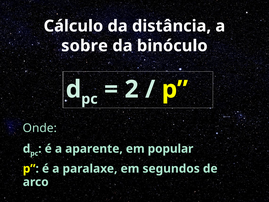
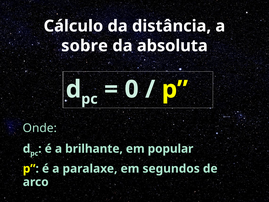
binóculo: binóculo -> absoluta
2: 2 -> 0
aparente: aparente -> brilhante
